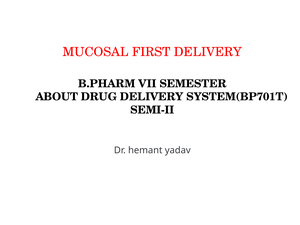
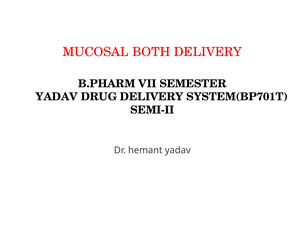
FIRST: FIRST -> BOTH
ABOUT at (57, 97): ABOUT -> YADAV
